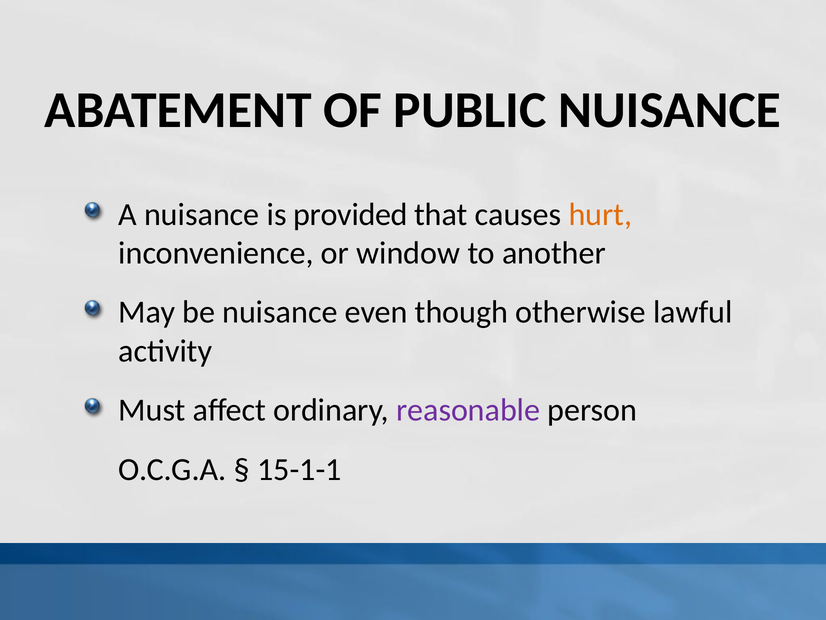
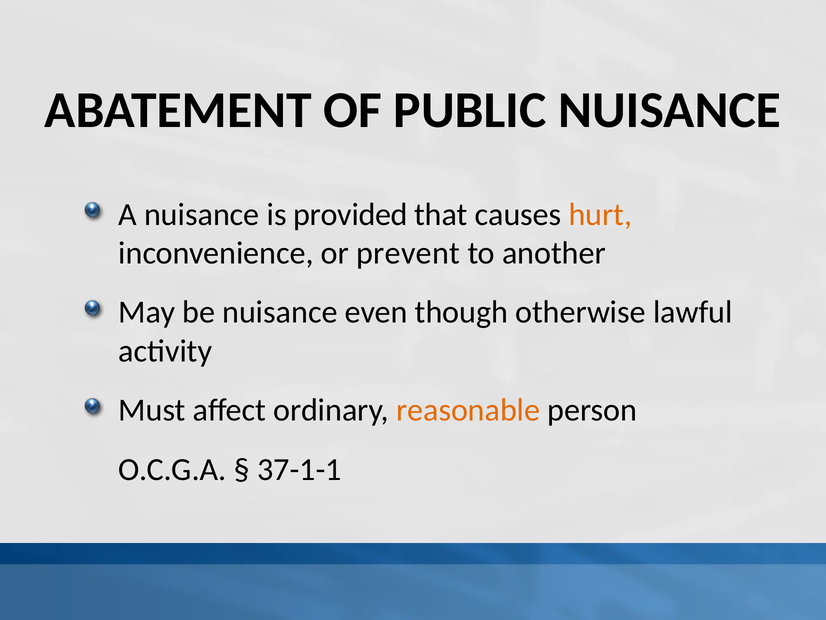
window: window -> prevent
reasonable colour: purple -> orange
15-1-1: 15-1-1 -> 37-1-1
